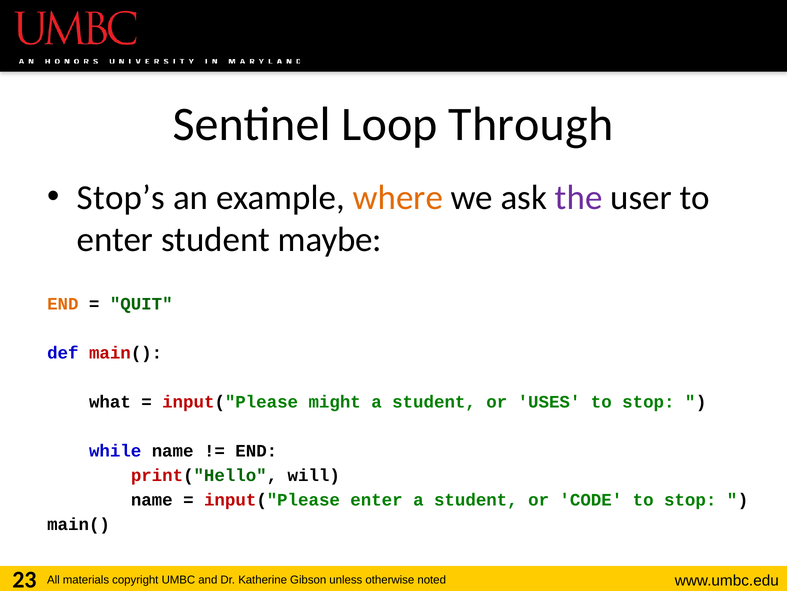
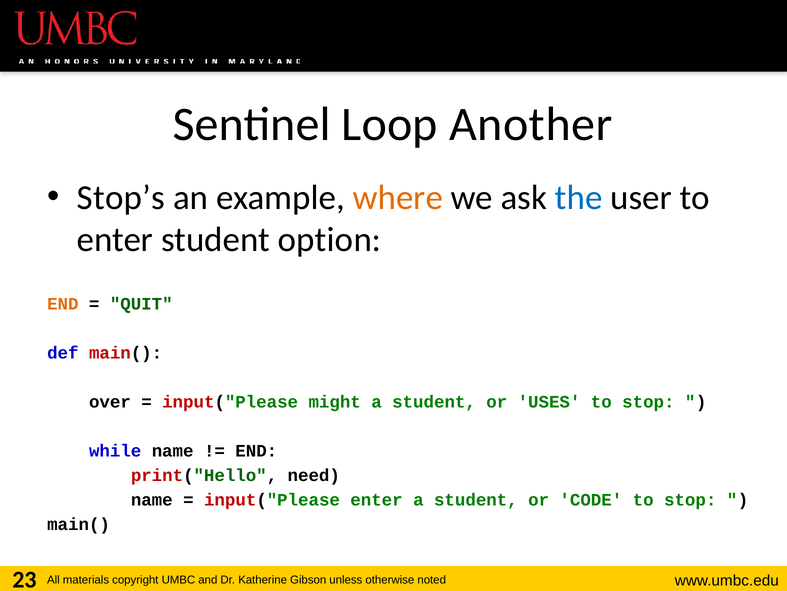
Through: Through -> Another
the colour: purple -> blue
maybe: maybe -> option
what: what -> over
will: will -> need
